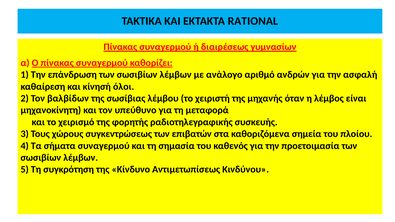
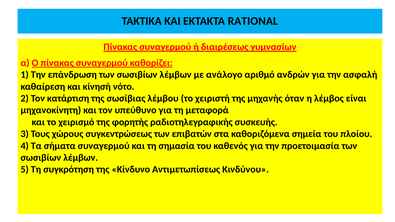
όλοι: όλοι -> νότο
βαλβίδων: βαλβίδων -> κατάρτιση
